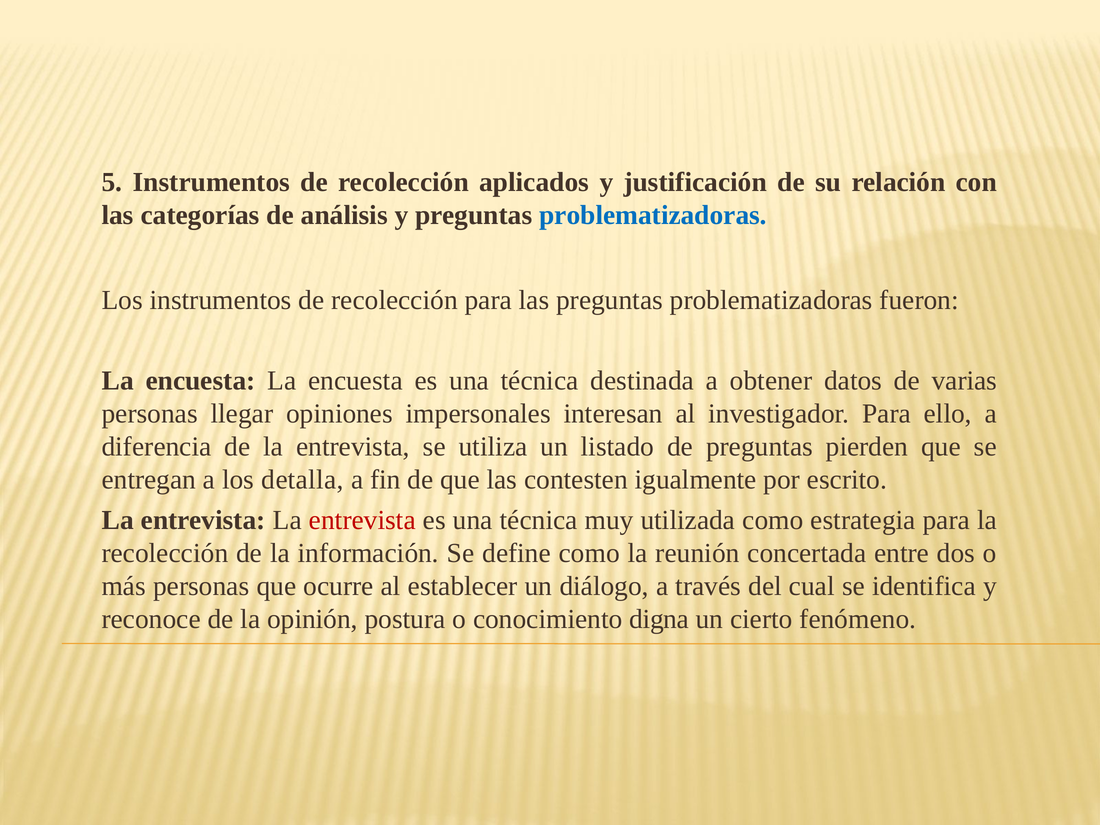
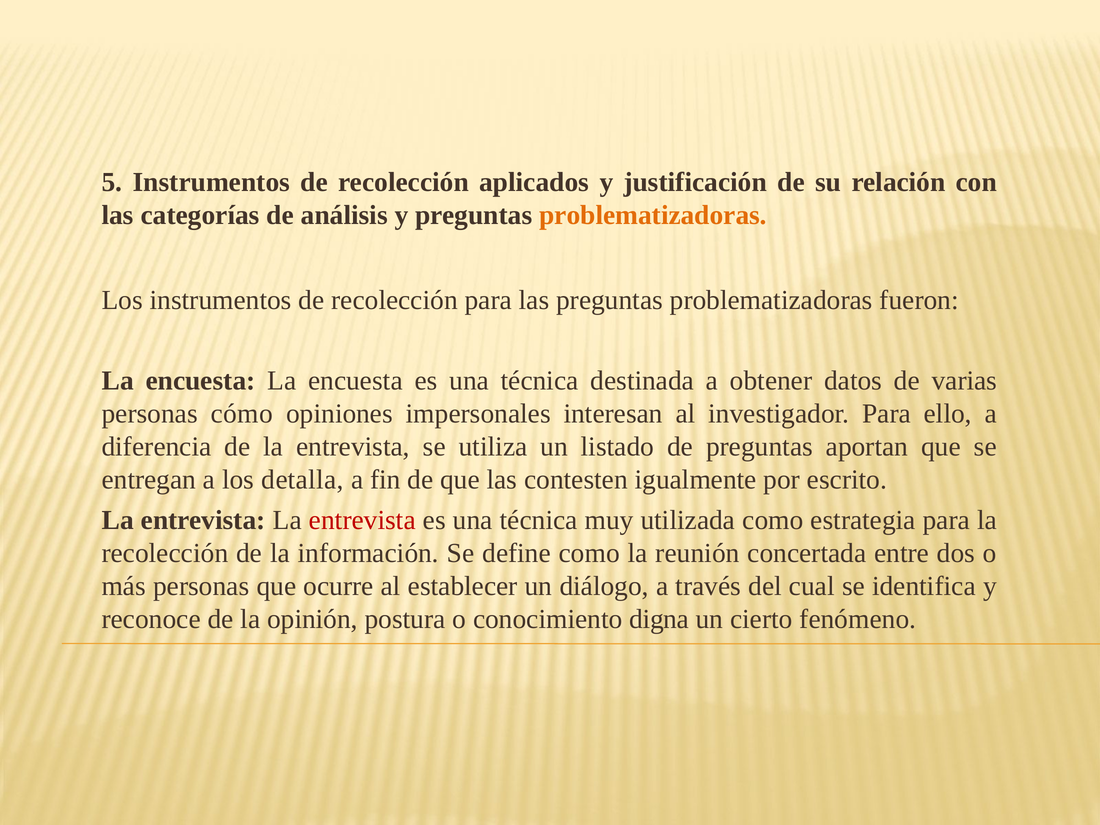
problematizadoras at (653, 215) colour: blue -> orange
llegar: llegar -> cómo
pierden: pierden -> aportan
